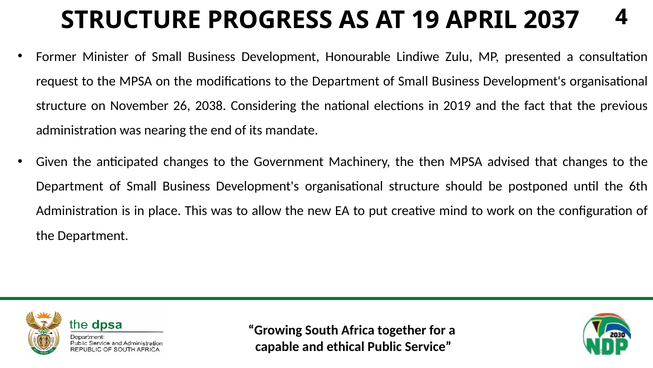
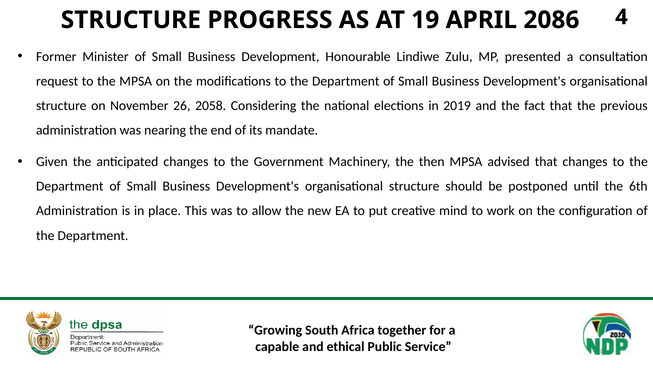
2037: 2037 -> 2086
2038: 2038 -> 2058
